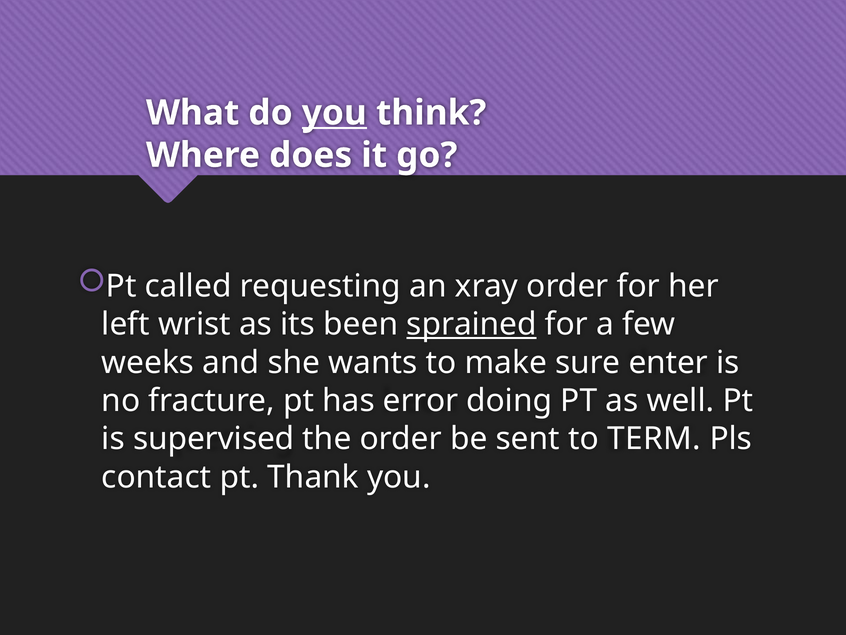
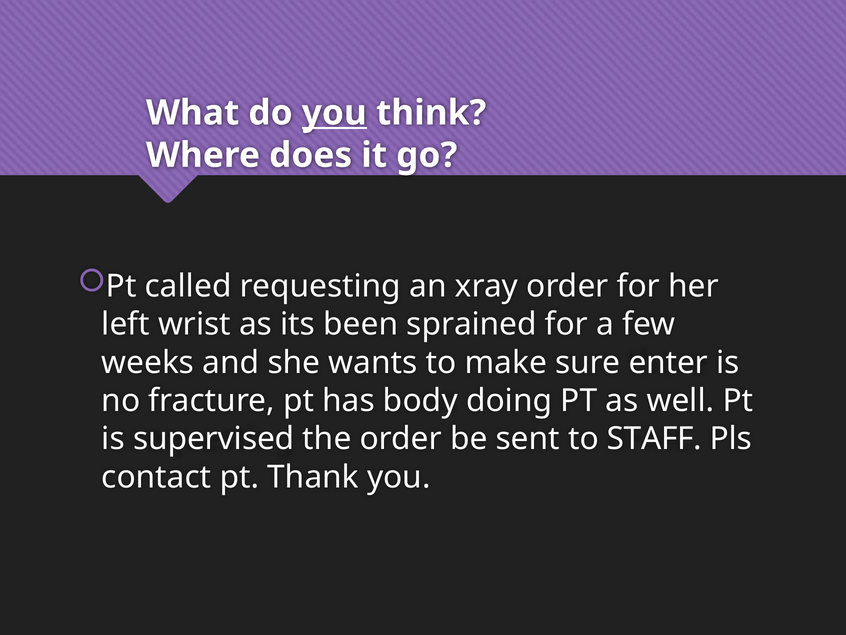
sprained underline: present -> none
error: error -> body
TERM: TERM -> STAFF
